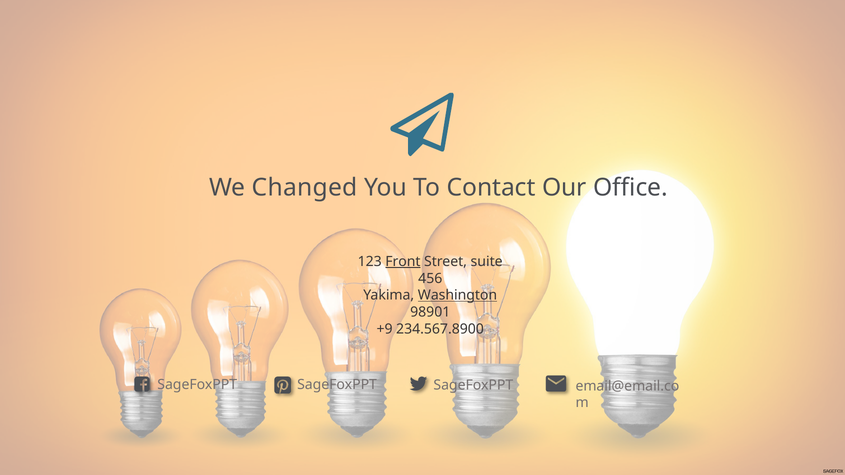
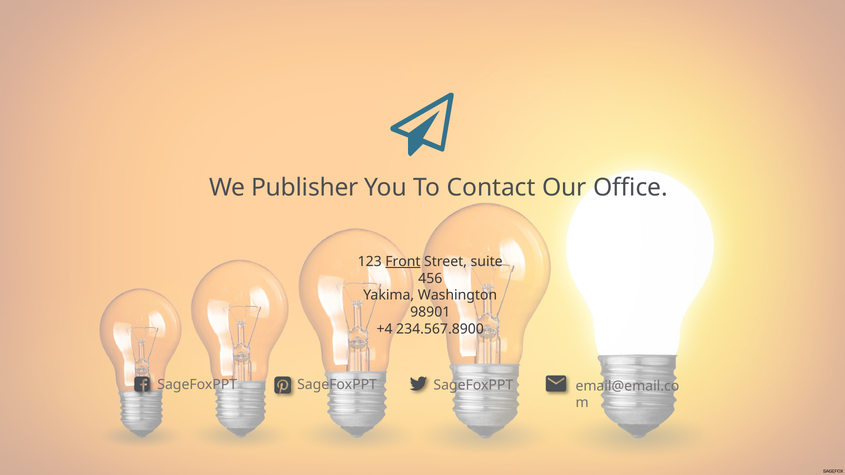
Changed: Changed -> Publisher
Washington underline: present -> none
+9: +9 -> +4
